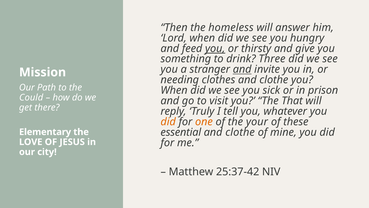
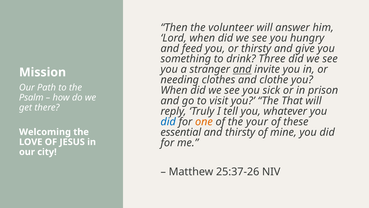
homeless: homeless -> volunteer
you at (215, 48) underline: present -> none
Could: Could -> Psalm
did at (168, 122) colour: orange -> blue
clothe at (240, 132): clothe -> thirsty
Elementary: Elementary -> Welcoming
25:37-42: 25:37-42 -> 25:37-26
